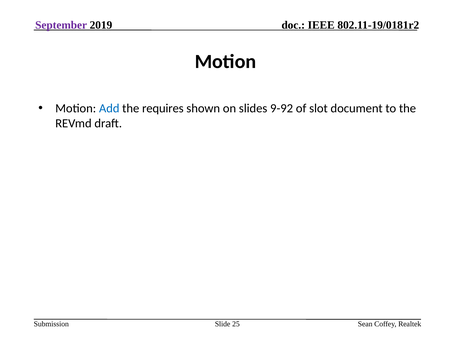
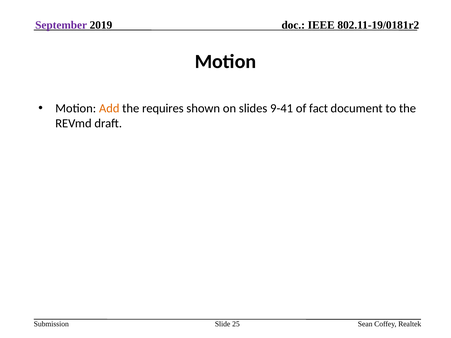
Add colour: blue -> orange
9-92: 9-92 -> 9-41
slot: slot -> fact
